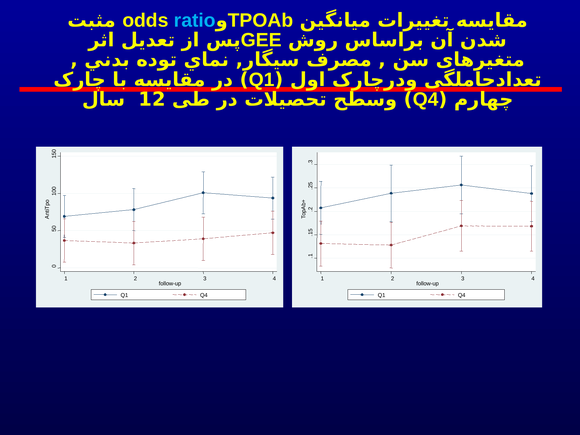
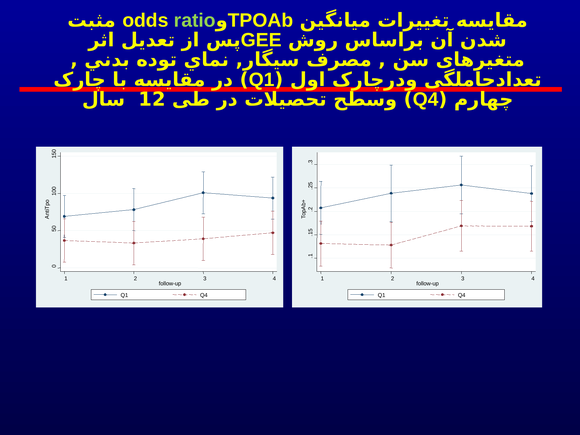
ratio colour: light blue -> light green
